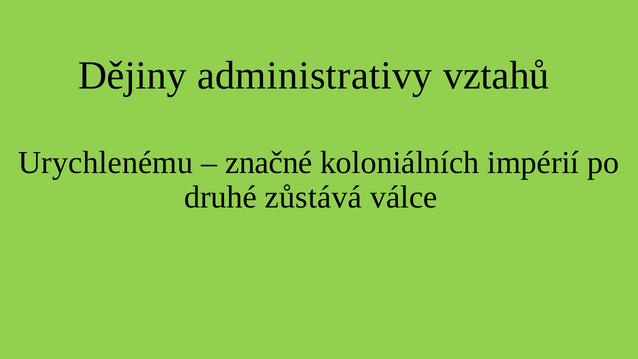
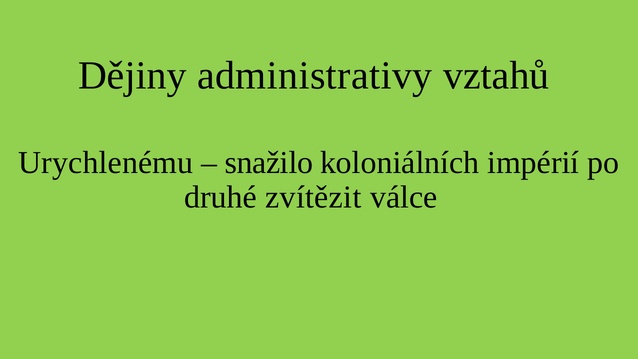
značné: značné -> snažilo
zůstává: zůstává -> zvítězit
